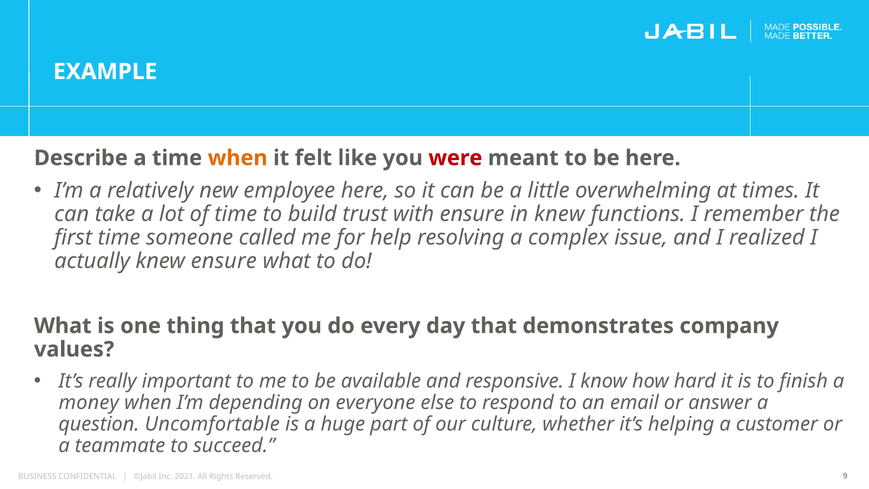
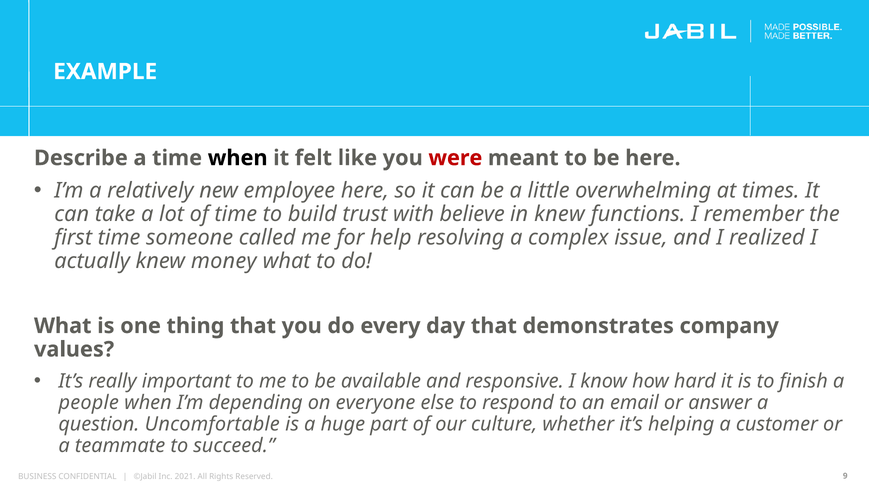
when at (238, 158) colour: orange -> black
with ensure: ensure -> believe
knew ensure: ensure -> money
money: money -> people
